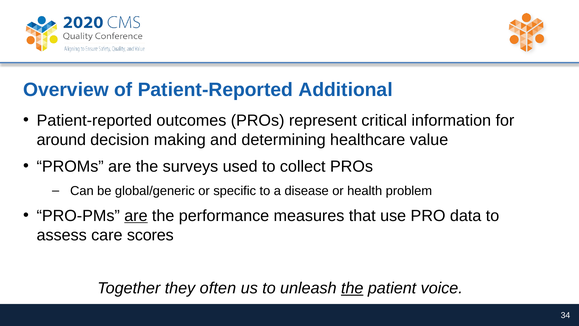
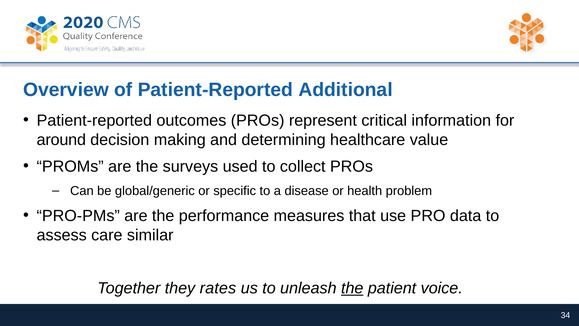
are at (136, 216) underline: present -> none
scores: scores -> similar
often: often -> rates
